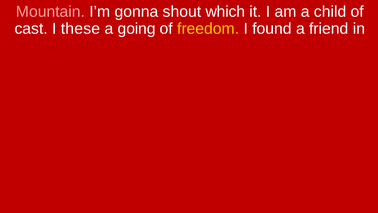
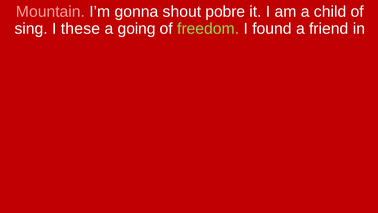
which: which -> pobre
cast: cast -> sing
freedom colour: yellow -> light green
